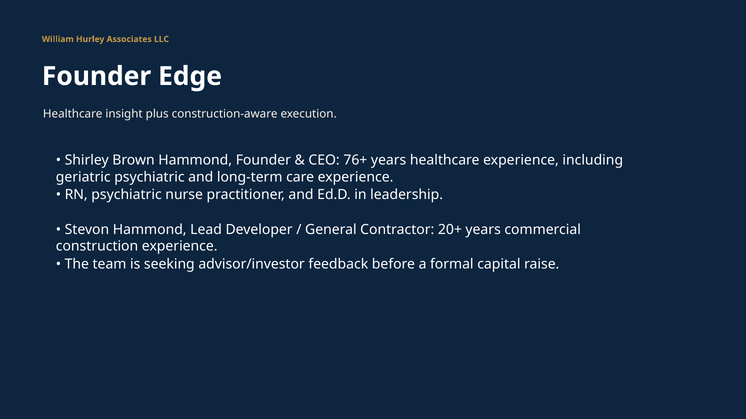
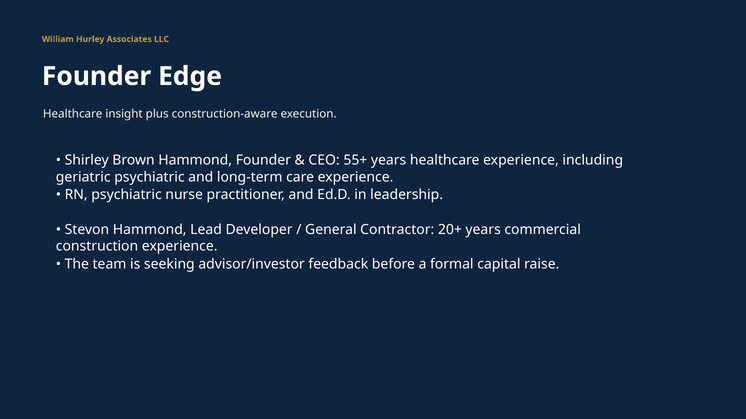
76+: 76+ -> 55+
